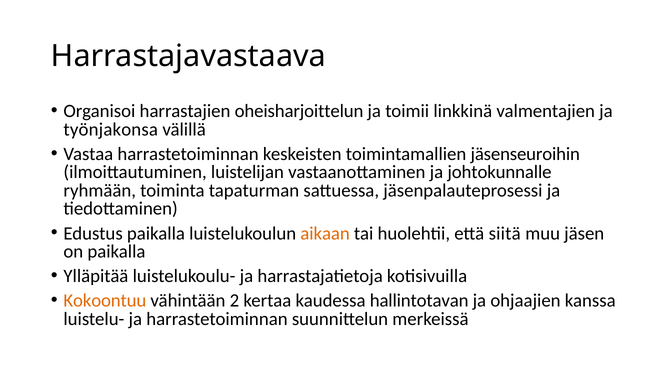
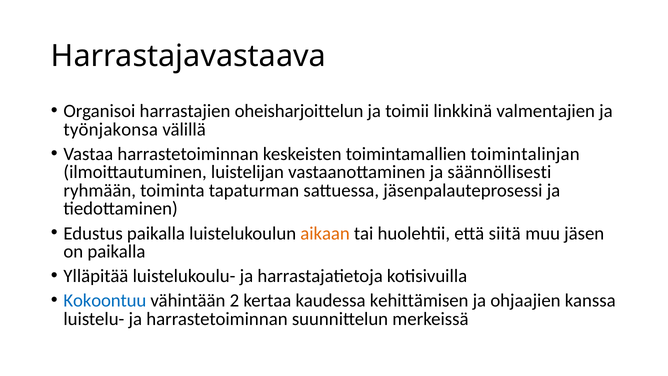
jäsenseuroihin: jäsenseuroihin -> toimintalinjan
johtokunnalle: johtokunnalle -> säännöllisesti
Kokoontuu colour: orange -> blue
hallintotavan: hallintotavan -> kehittämisen
